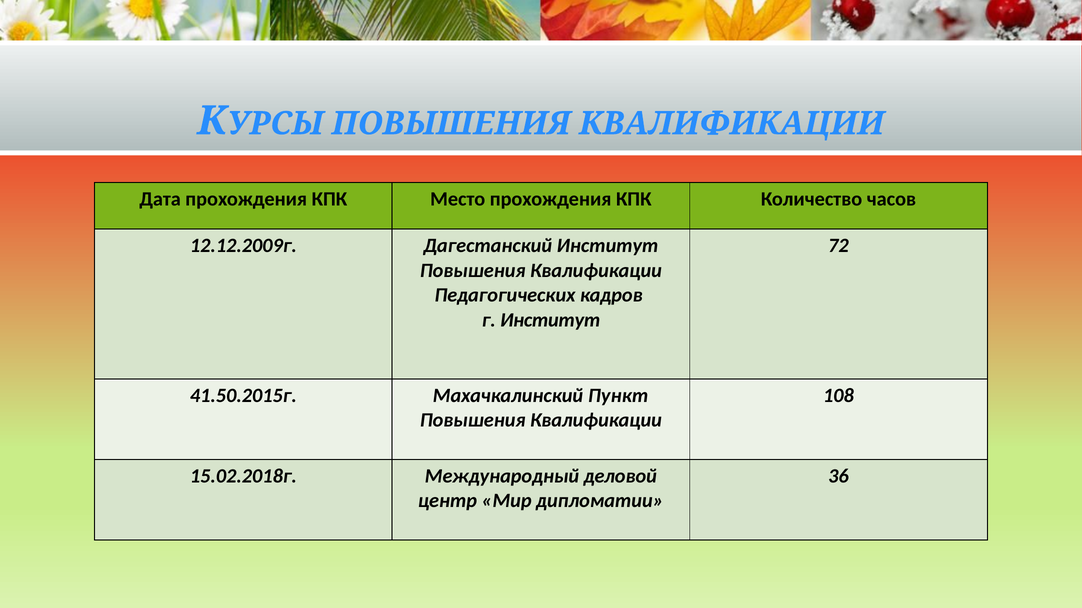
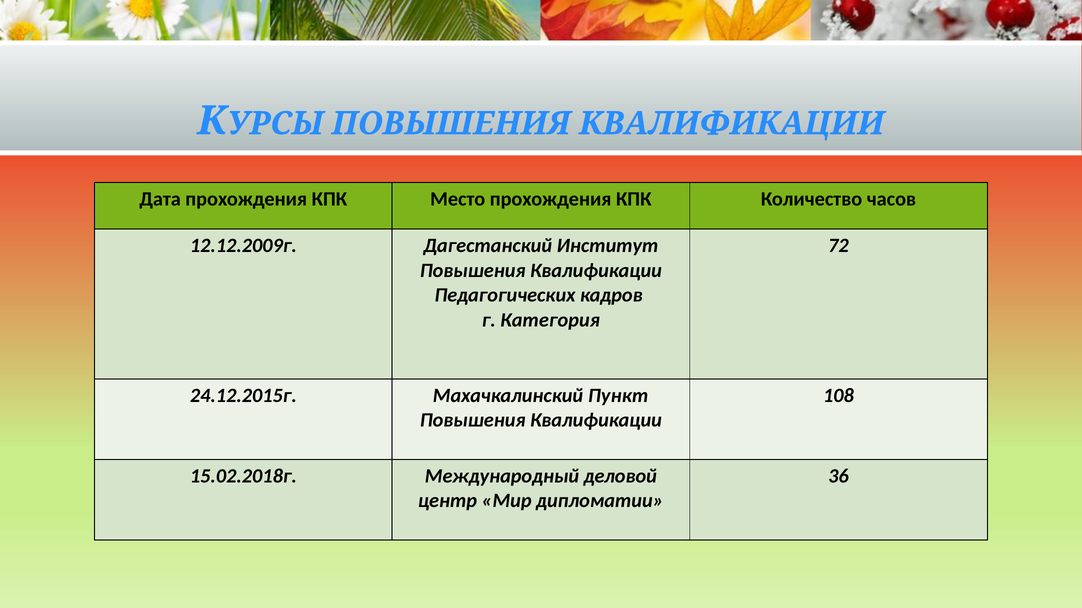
г Институт: Институт -> Категория
41.50.2015г: 41.50.2015г -> 24.12.2015г
